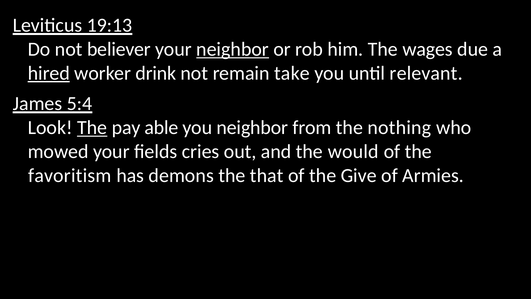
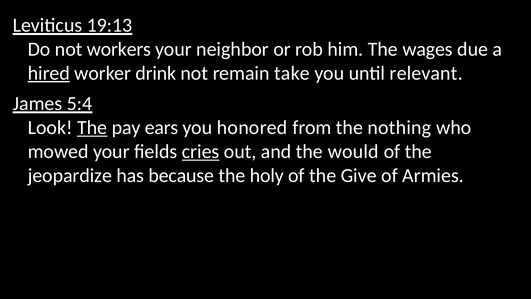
believer: believer -> workers
neighbor at (233, 49) underline: present -> none
able: able -> ears
you neighbor: neighbor -> honored
cries underline: none -> present
favoritism: favoritism -> jeopardize
demons: demons -> because
that: that -> holy
